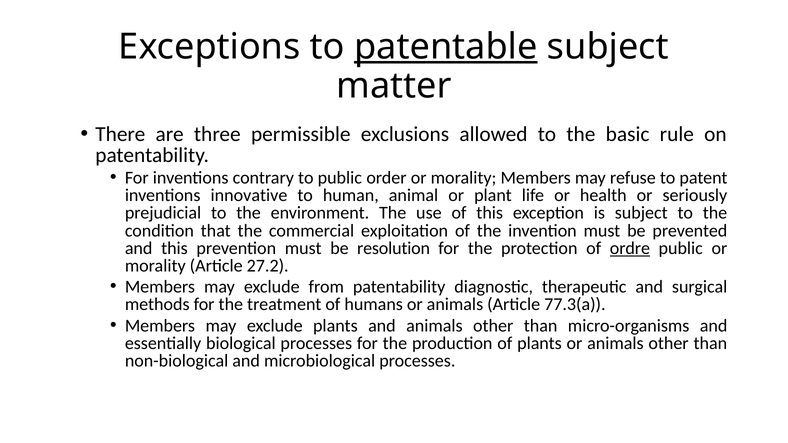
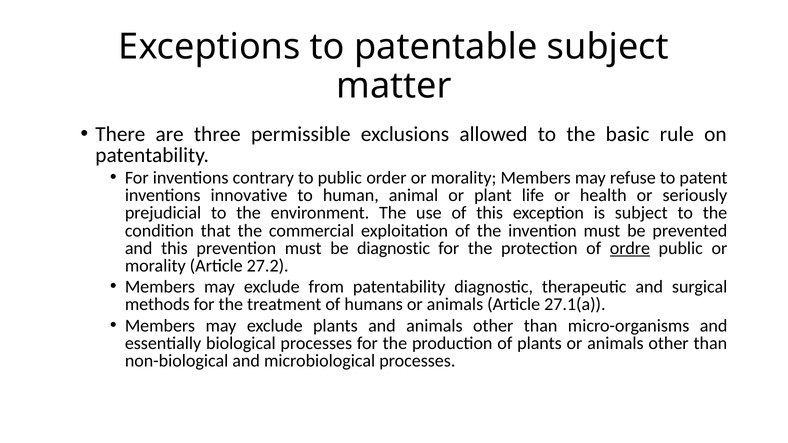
patentable underline: present -> none
be resolution: resolution -> diagnostic
77.3(a: 77.3(a -> 27.1(a
